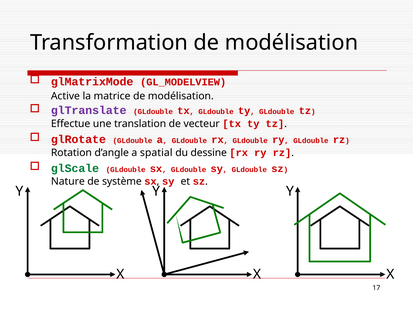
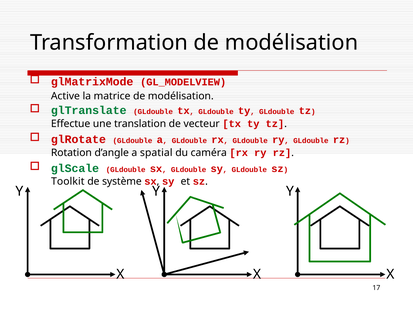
glTranslate colour: purple -> green
dessine: dessine -> caméra
Nature: Nature -> Toolkit
